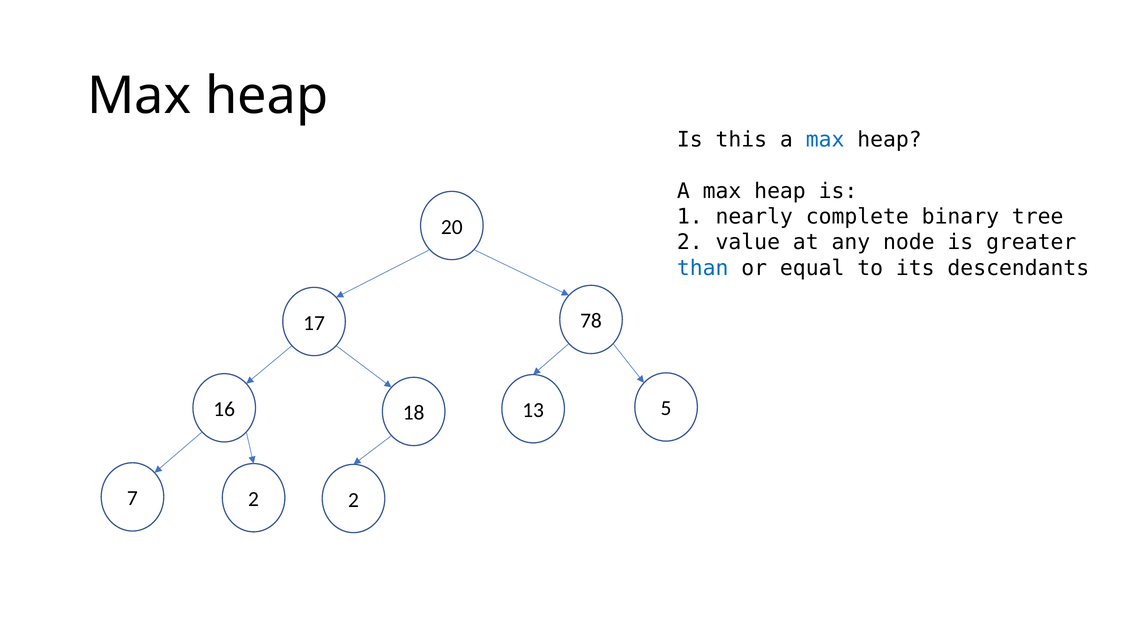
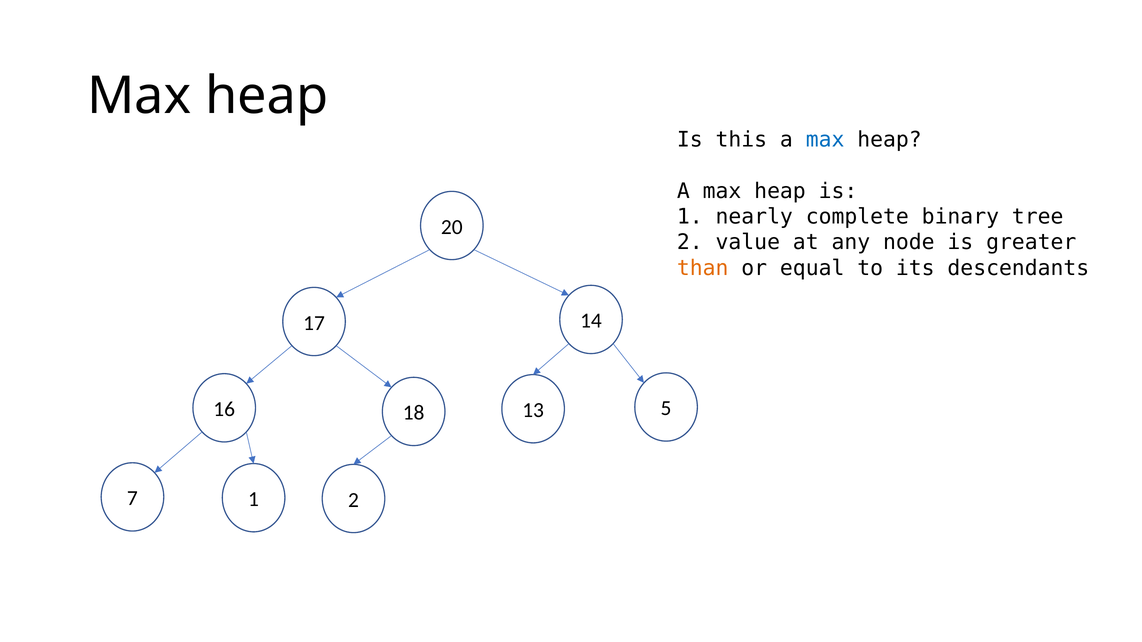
than colour: blue -> orange
78: 78 -> 14
7 2: 2 -> 1
